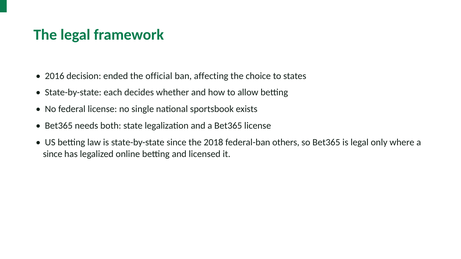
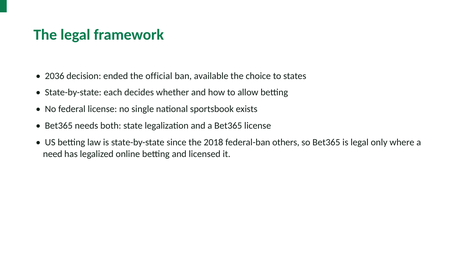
2016: 2016 -> 2036
affecting: affecting -> available
since at (53, 154): since -> need
